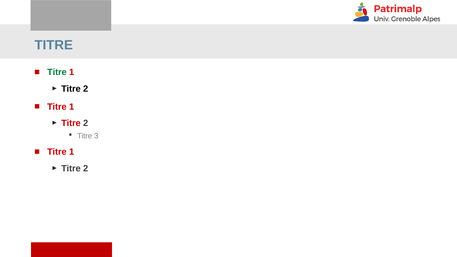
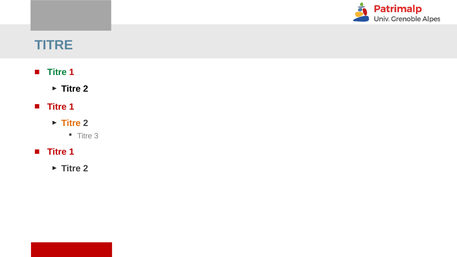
Titre at (71, 123) colour: red -> orange
